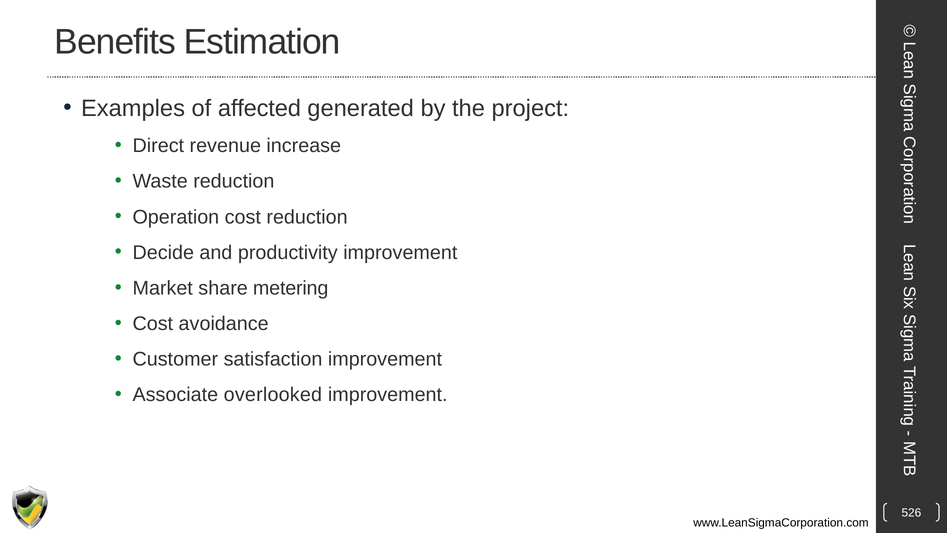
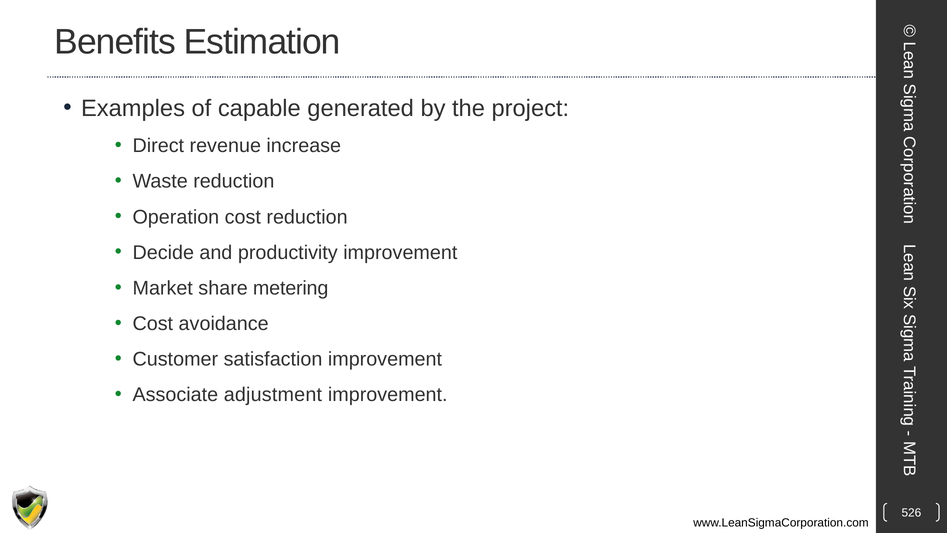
affected: affected -> capable
overlooked: overlooked -> adjustment
